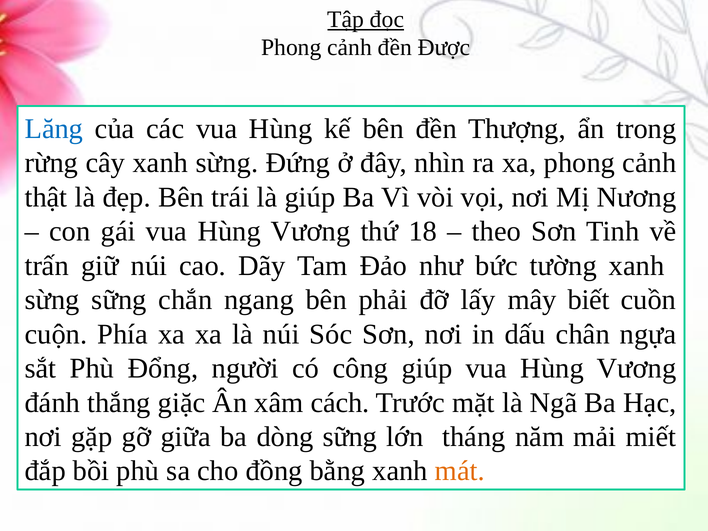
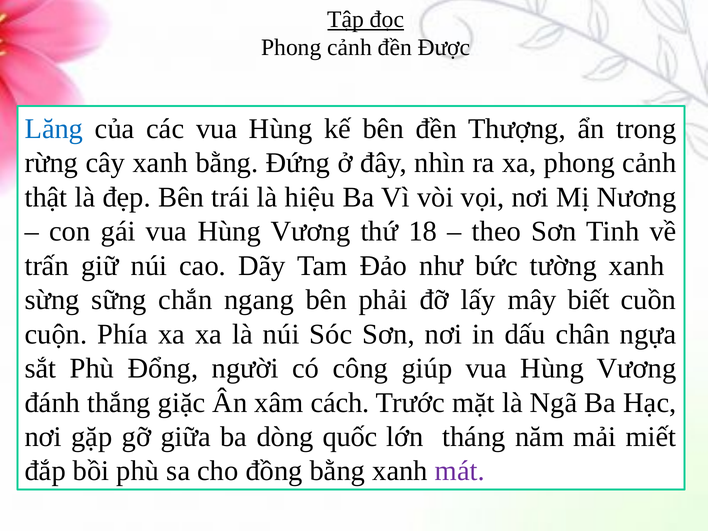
cây xanh sừng: sừng -> bằng
là giúp: giúp -> hiệu
dòng sững: sững -> quốc
mát colour: orange -> purple
